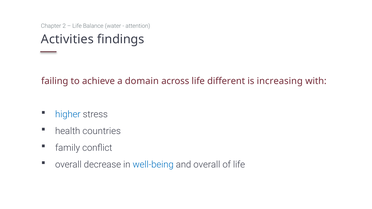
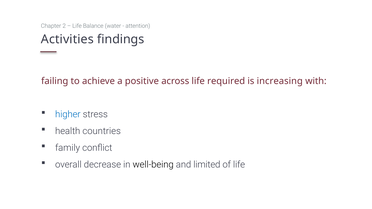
domain: domain -> positive
different: different -> required
well-being colour: blue -> black
and overall: overall -> limited
